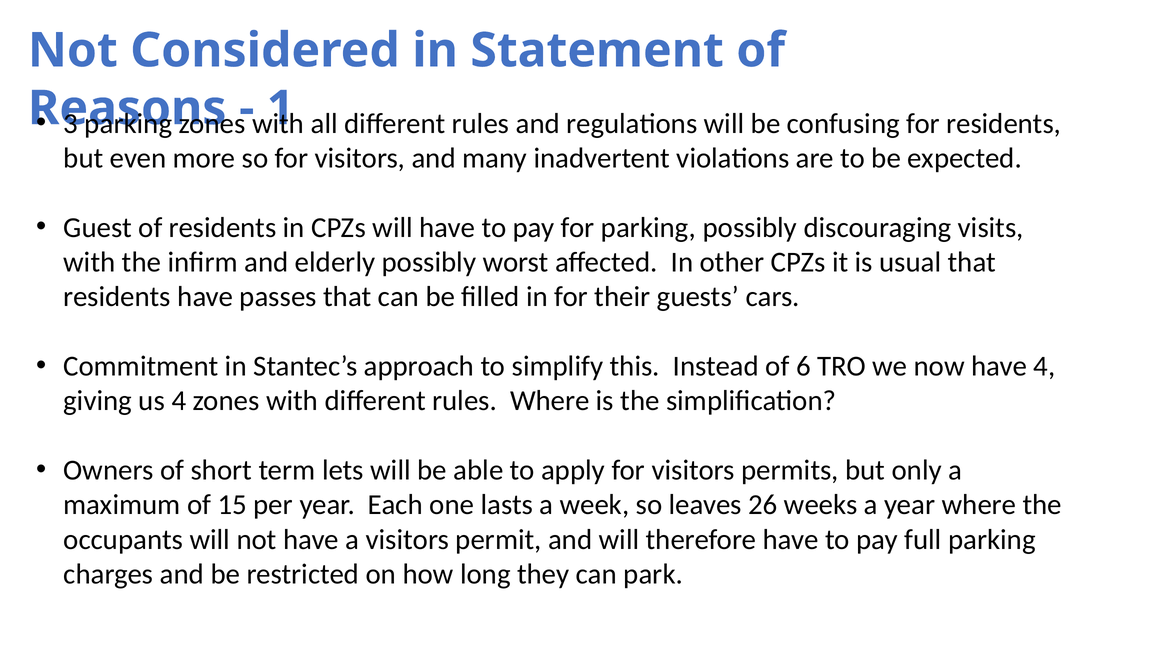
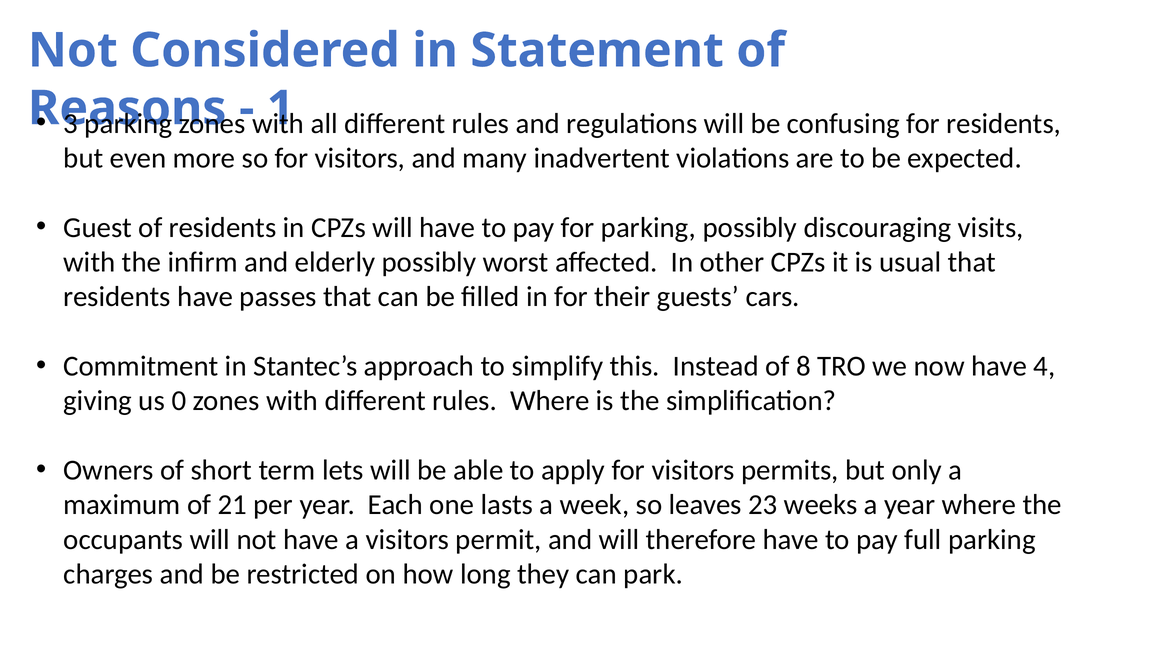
6: 6 -> 8
us 4: 4 -> 0
15: 15 -> 21
26: 26 -> 23
